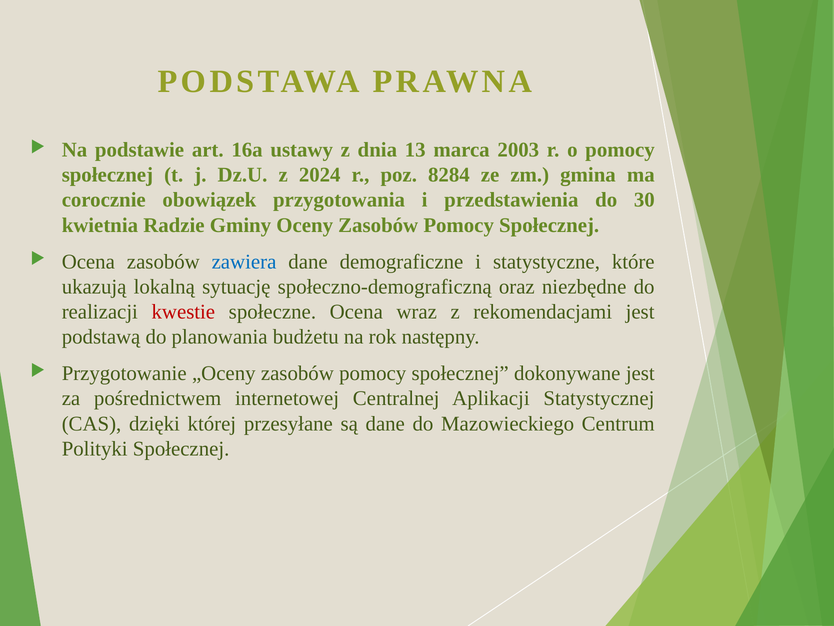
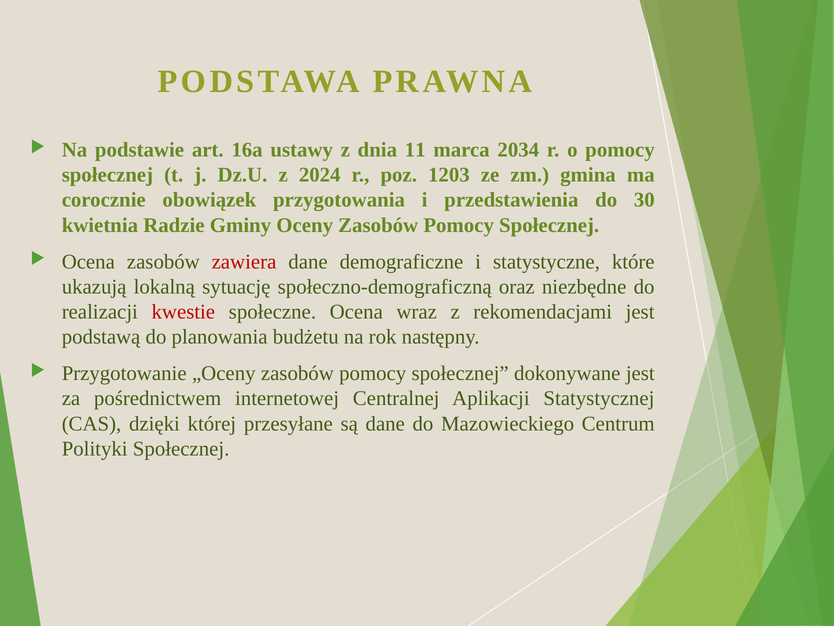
13: 13 -> 11
2003: 2003 -> 2034
8284: 8284 -> 1203
zawiera colour: blue -> red
